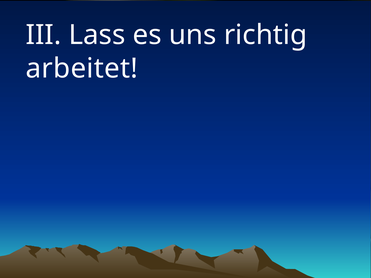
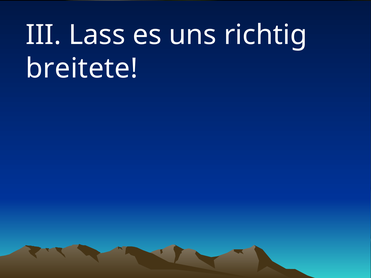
arbeitet: arbeitet -> breitete
